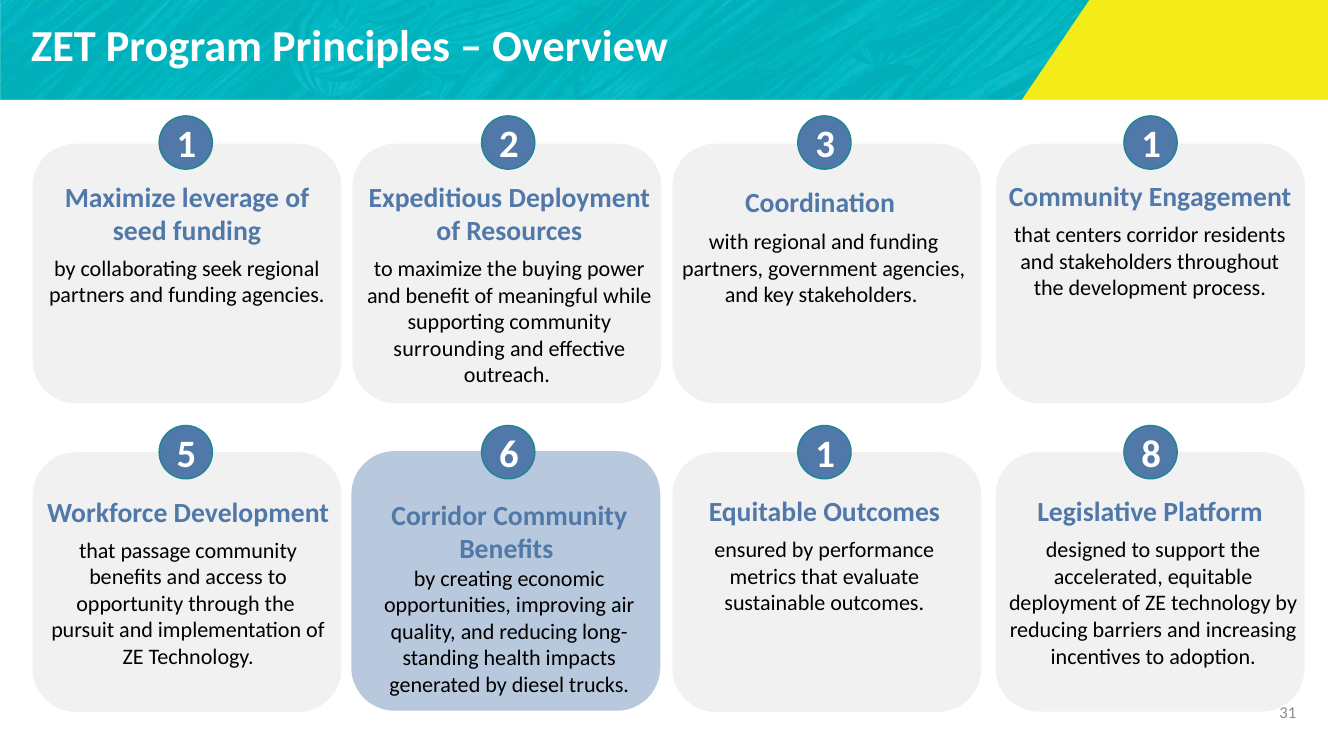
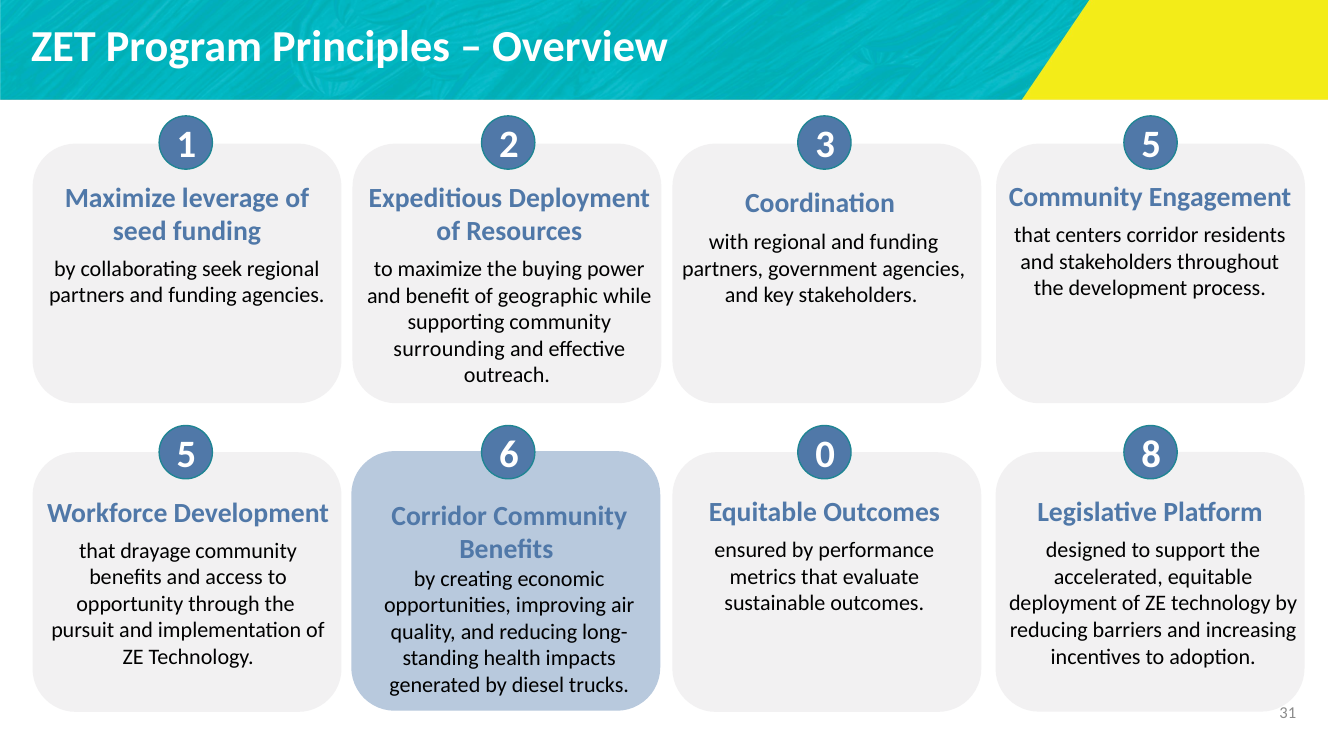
3 1: 1 -> 5
meaningful: meaningful -> geographic
6 1: 1 -> 0
passage: passage -> drayage
